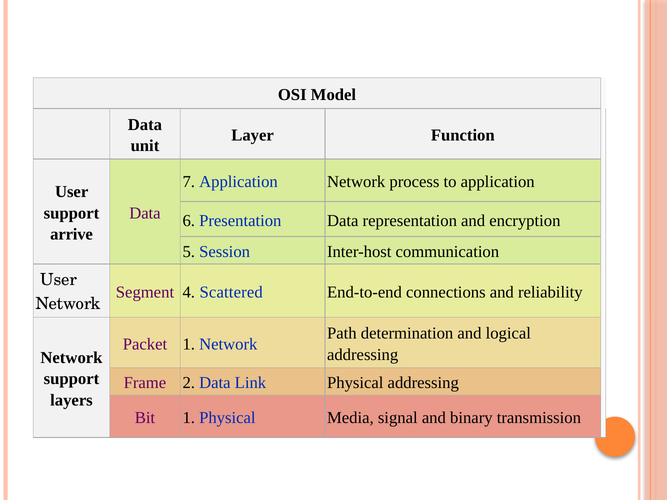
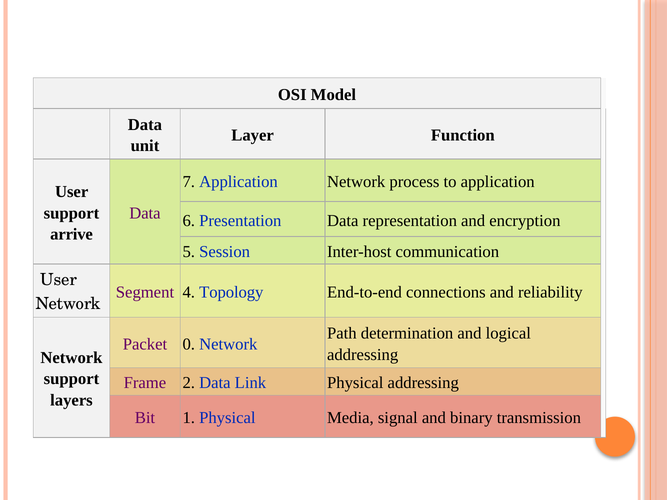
Scattered: Scattered -> Topology
Packet 1: 1 -> 0
